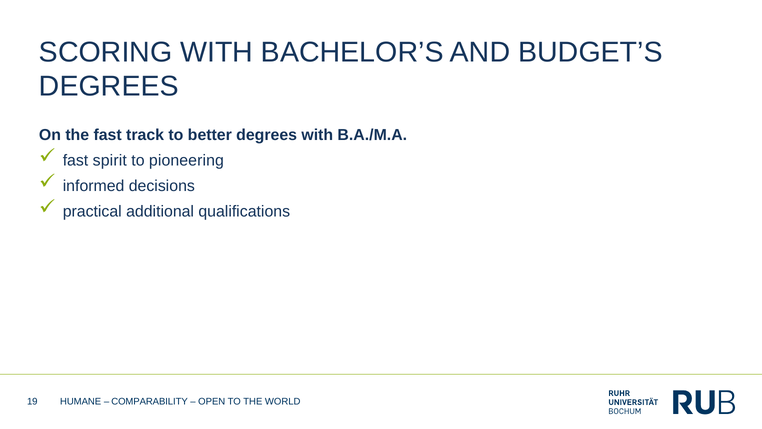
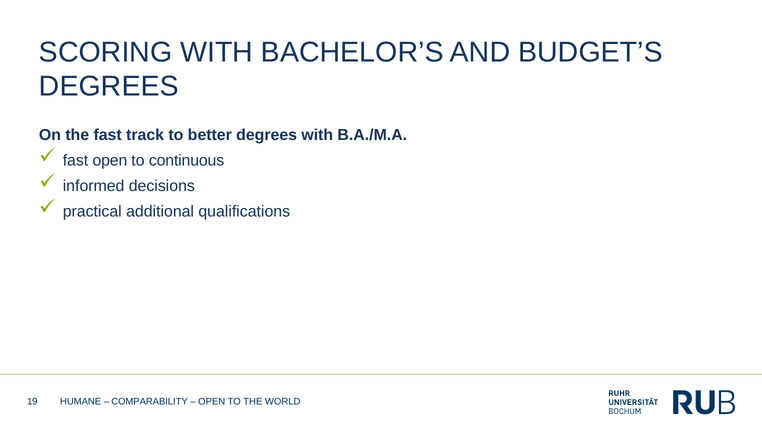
fast spirit: spirit -> open
pioneering: pioneering -> continuous
